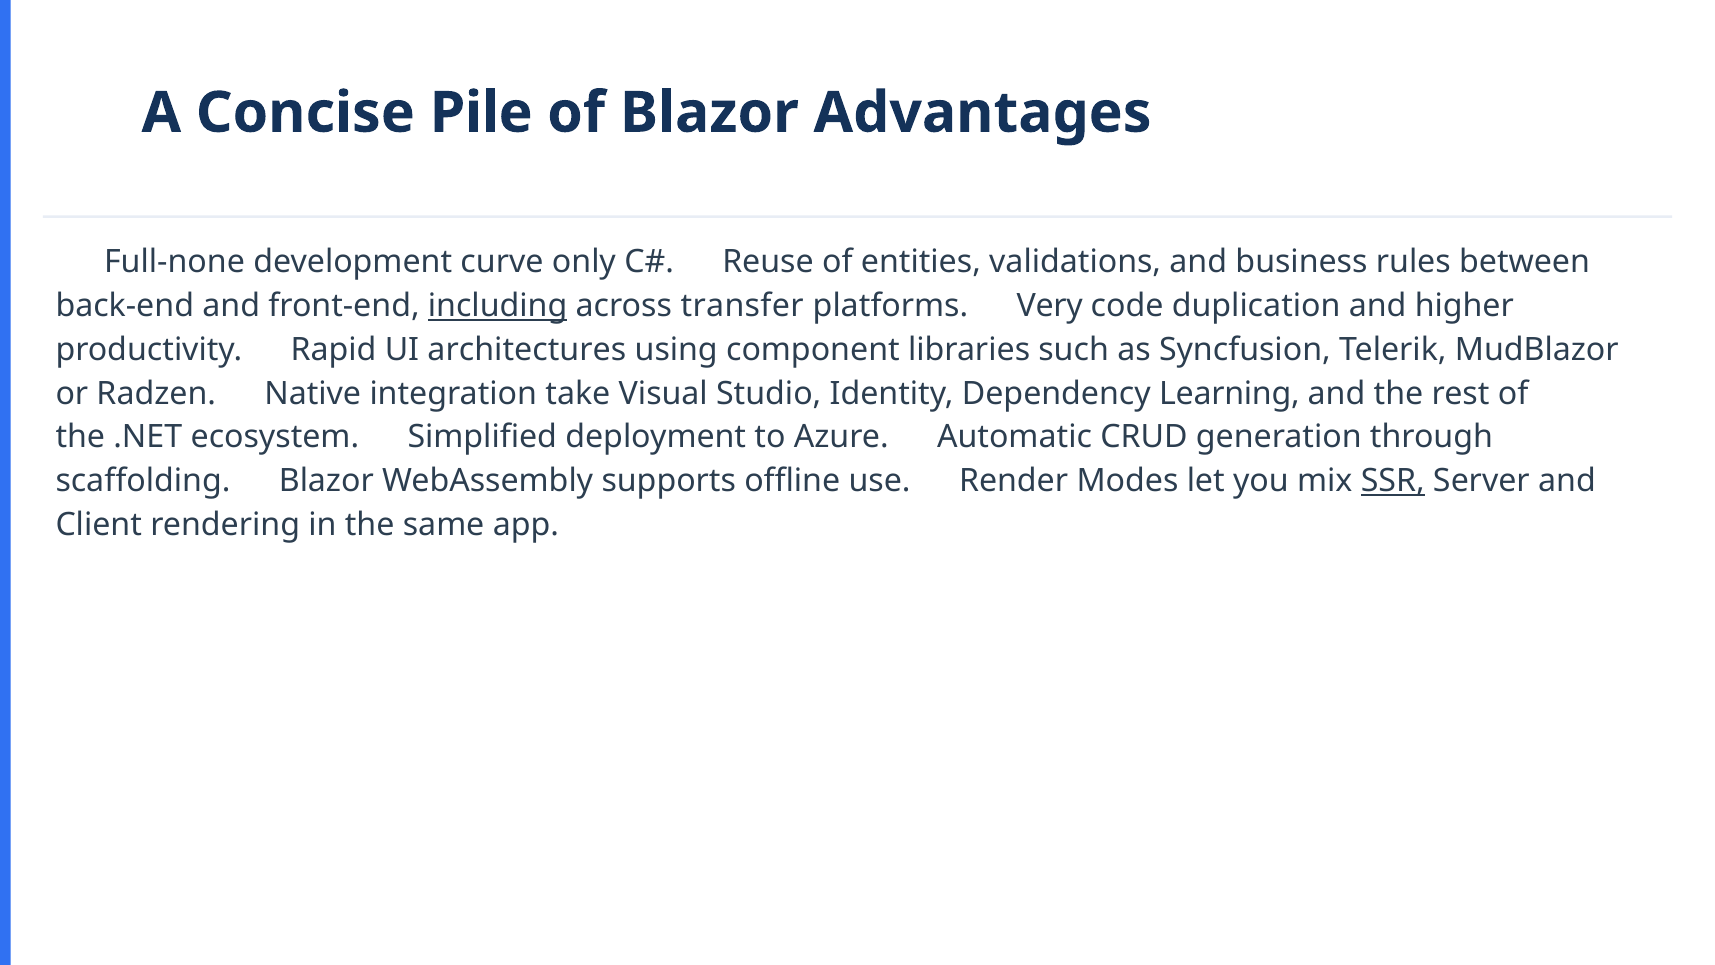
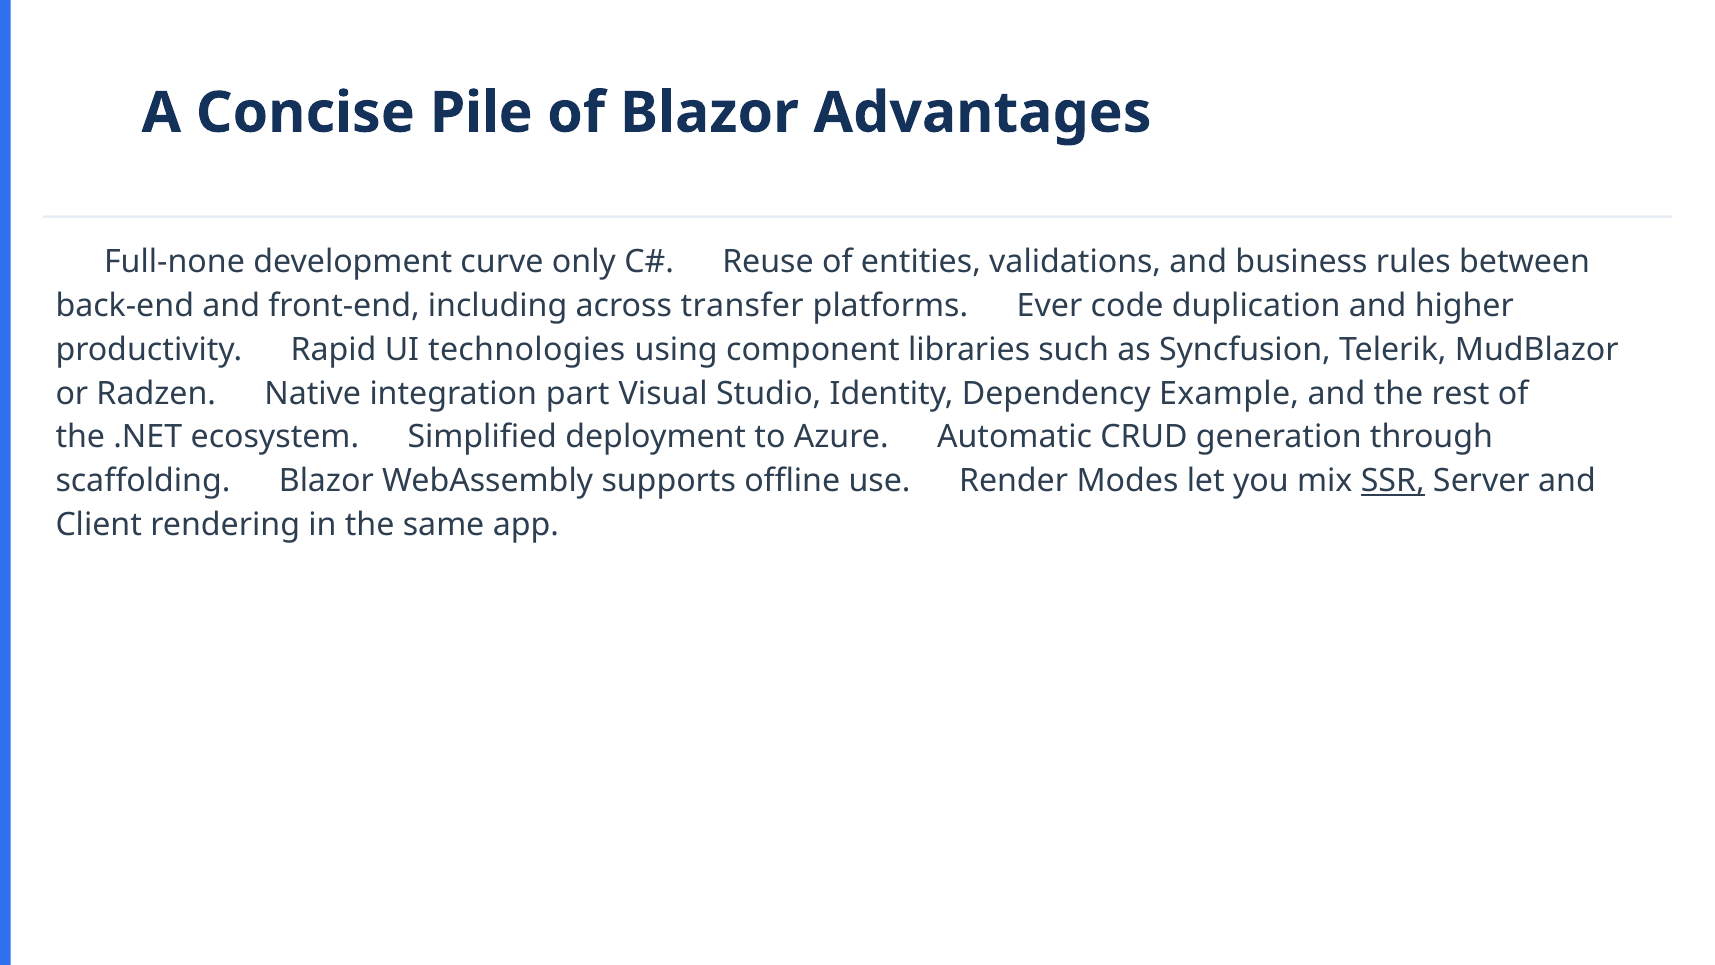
including underline: present -> none
Very: Very -> Ever
architectures: architectures -> technologies
take: take -> part
Learning: Learning -> Example
